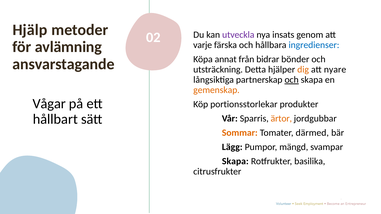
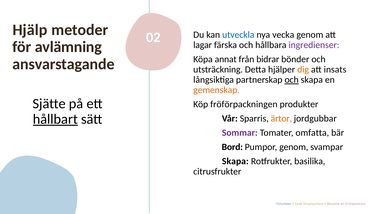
utveckla colour: purple -> blue
insats: insats -> vecka
varje: varje -> lagar
ingredienser colour: blue -> purple
nyare: nyare -> insats
Vågar: Vågar -> Sjätte
portionsstorlekar: portionsstorlekar -> fröförpackningen
hållbart underline: none -> present
Sommar colour: orange -> purple
därmed: därmed -> omfatta
Lägg: Lägg -> Bord
Pumpor mängd: mängd -> genom
